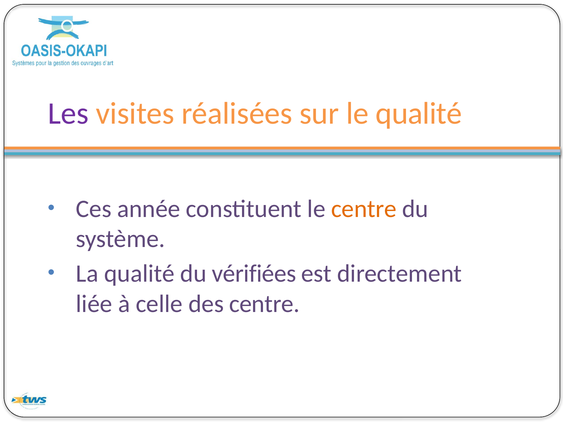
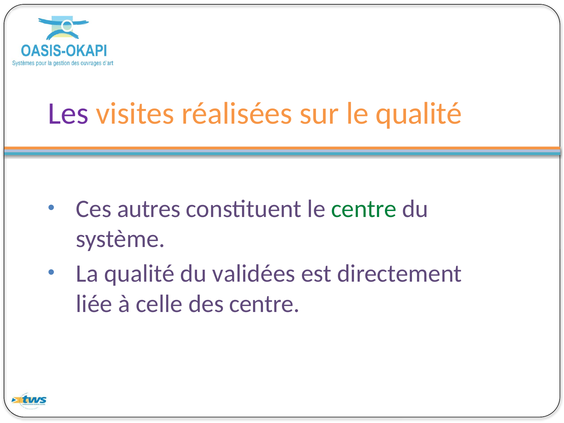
année: année -> autres
centre at (364, 209) colour: orange -> green
vérifiées: vérifiées -> validées
